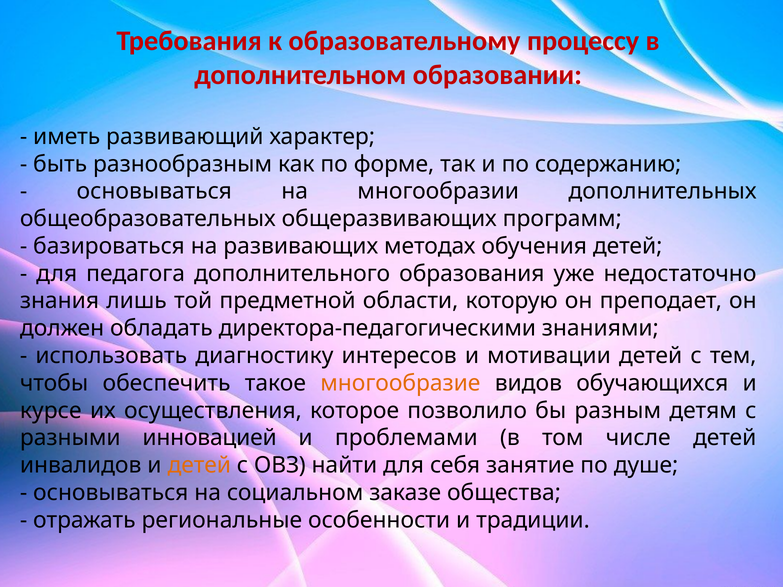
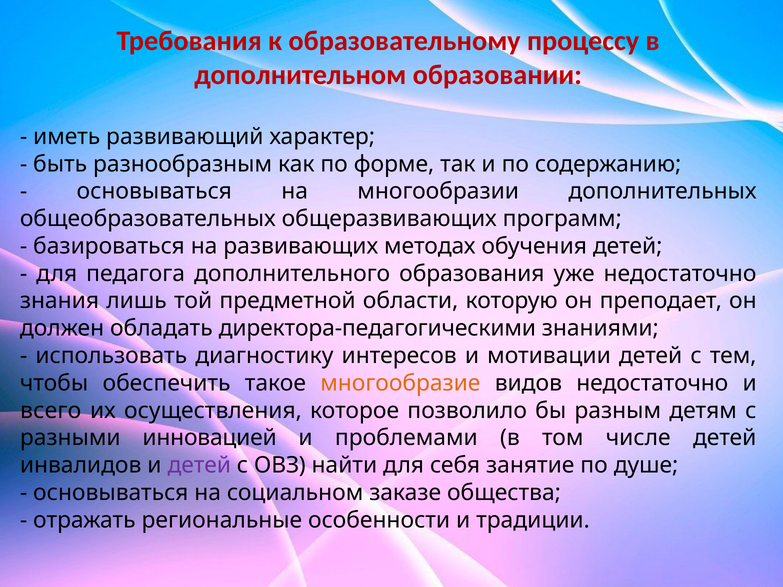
видов обучающихся: обучающихся -> недостаточно
курсе: курсе -> всего
детей at (199, 465) colour: orange -> purple
